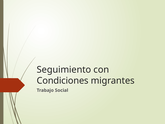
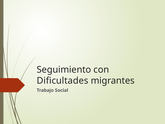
Condiciones: Condiciones -> Dificultades
